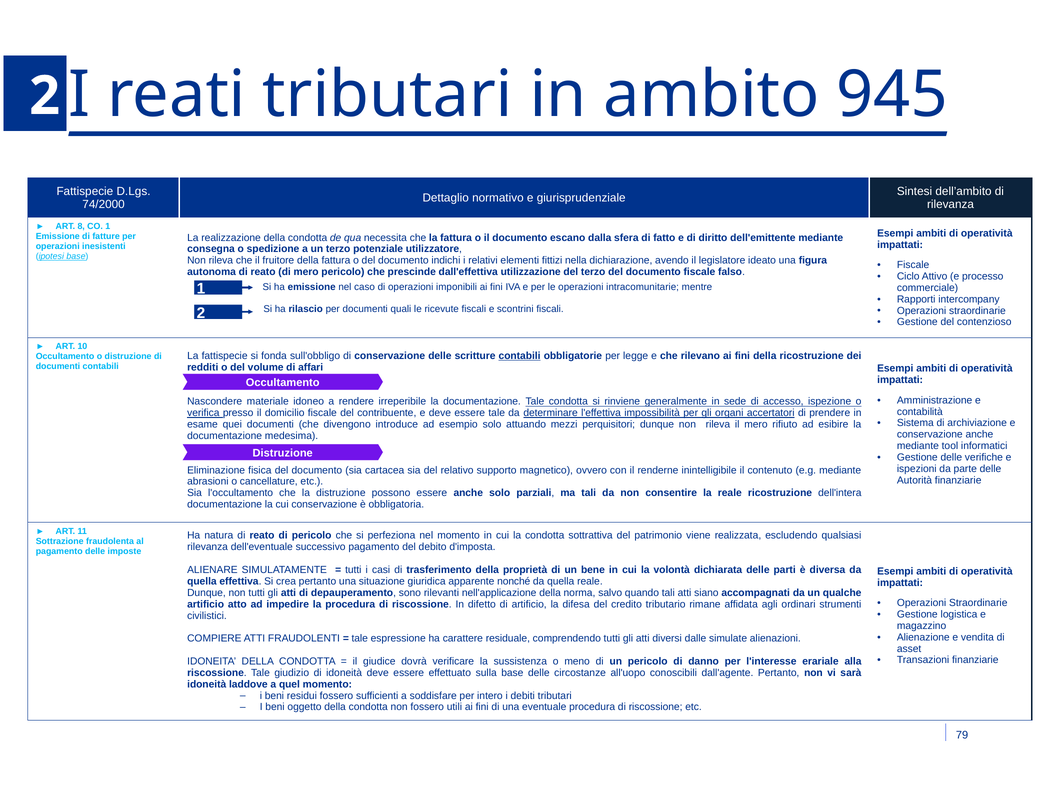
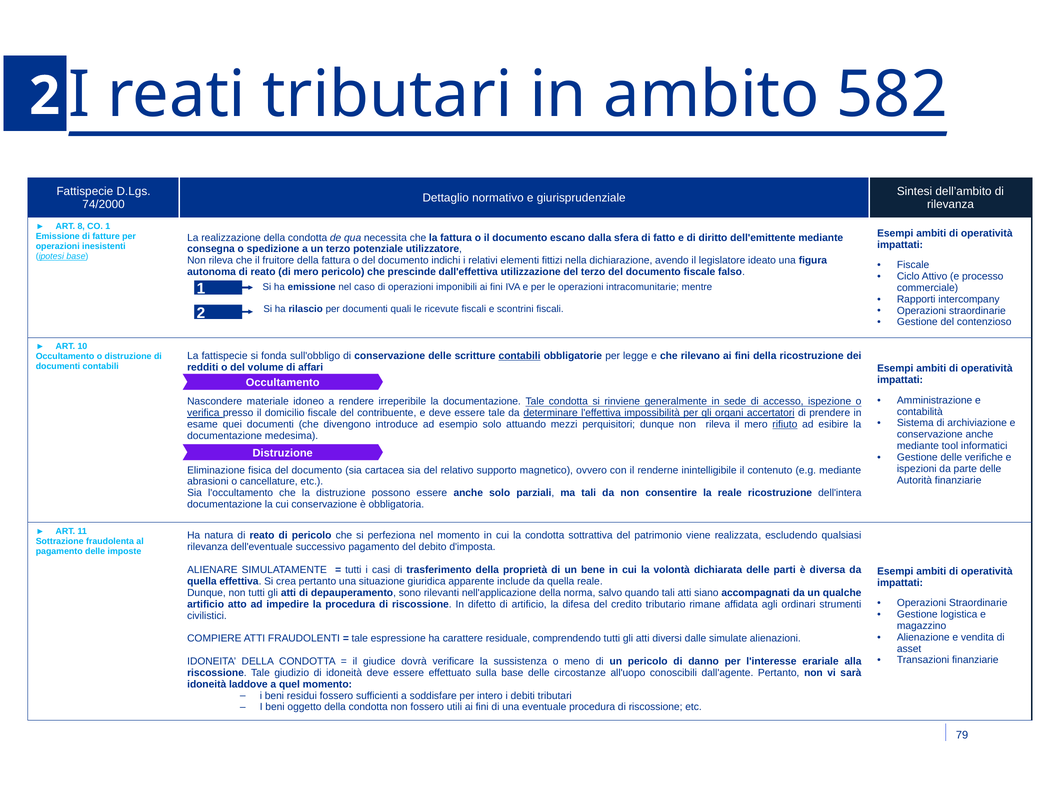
945: 945 -> 582
rifiuto underline: none -> present
nonché: nonché -> include
